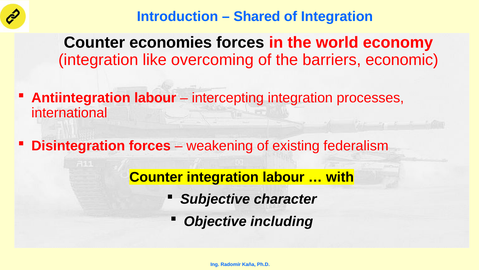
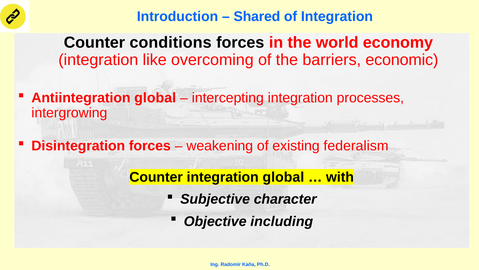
economies: economies -> conditions
Antiintegration labour: labour -> global
international: international -> intergrowing
integration labour: labour -> global
